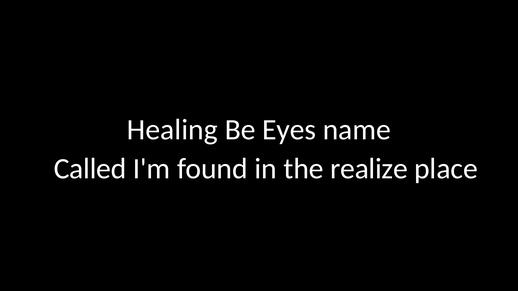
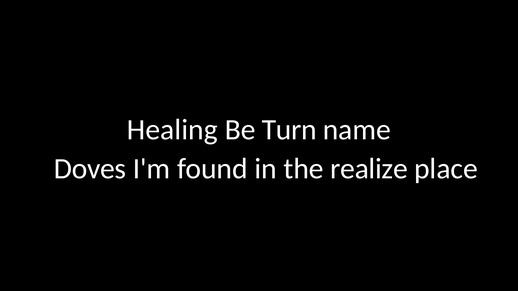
Eyes: Eyes -> Turn
Called: Called -> Doves
